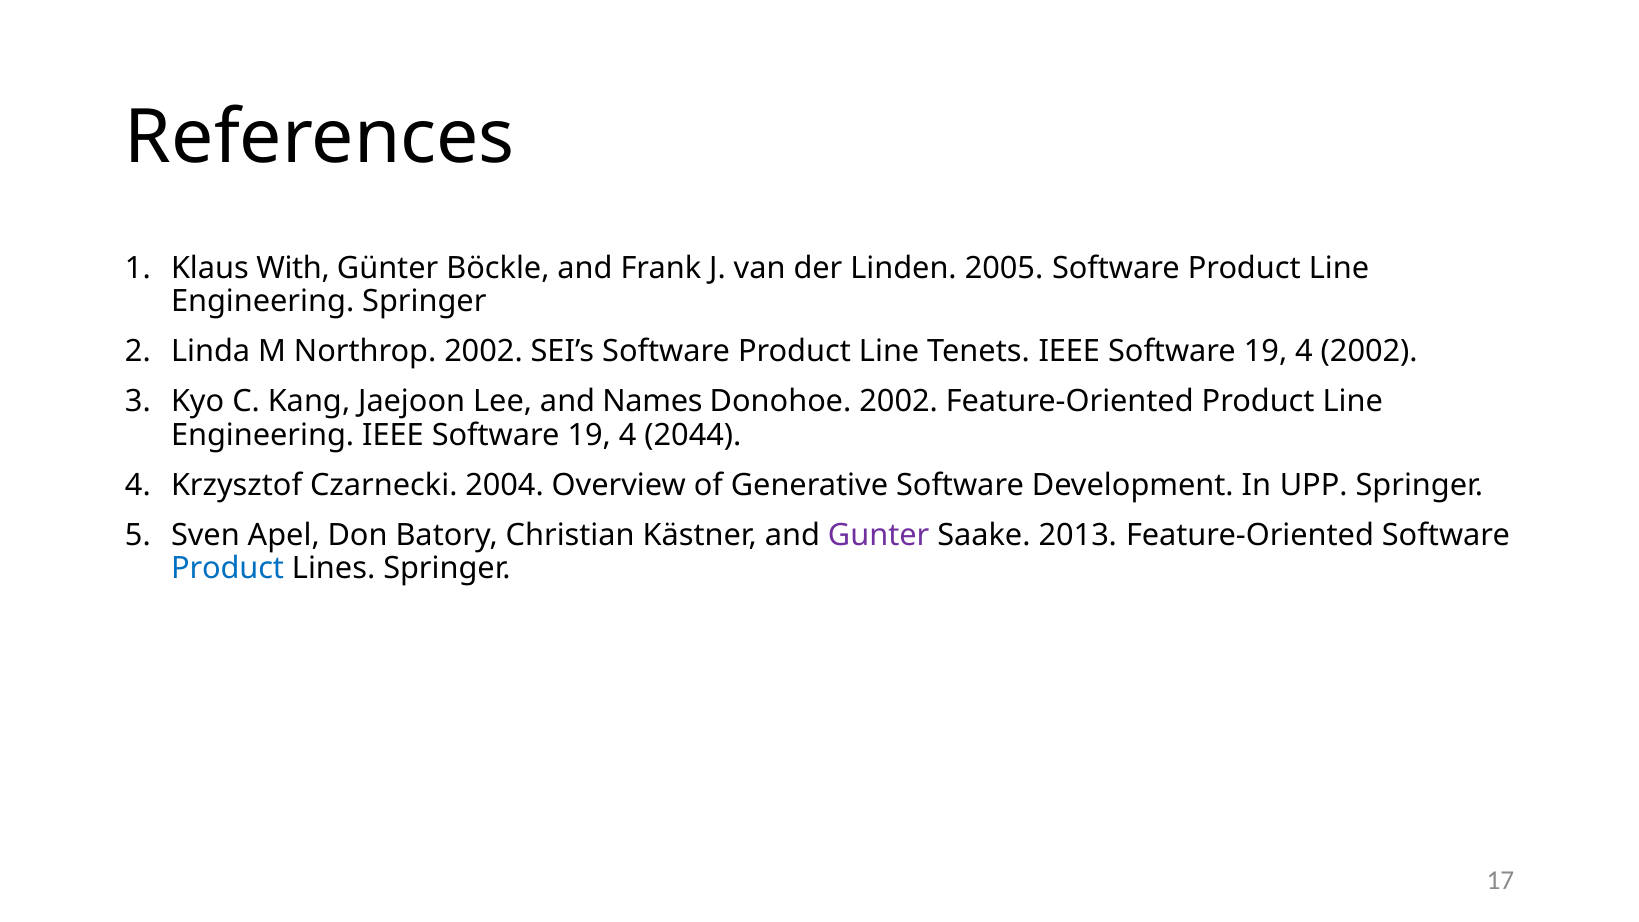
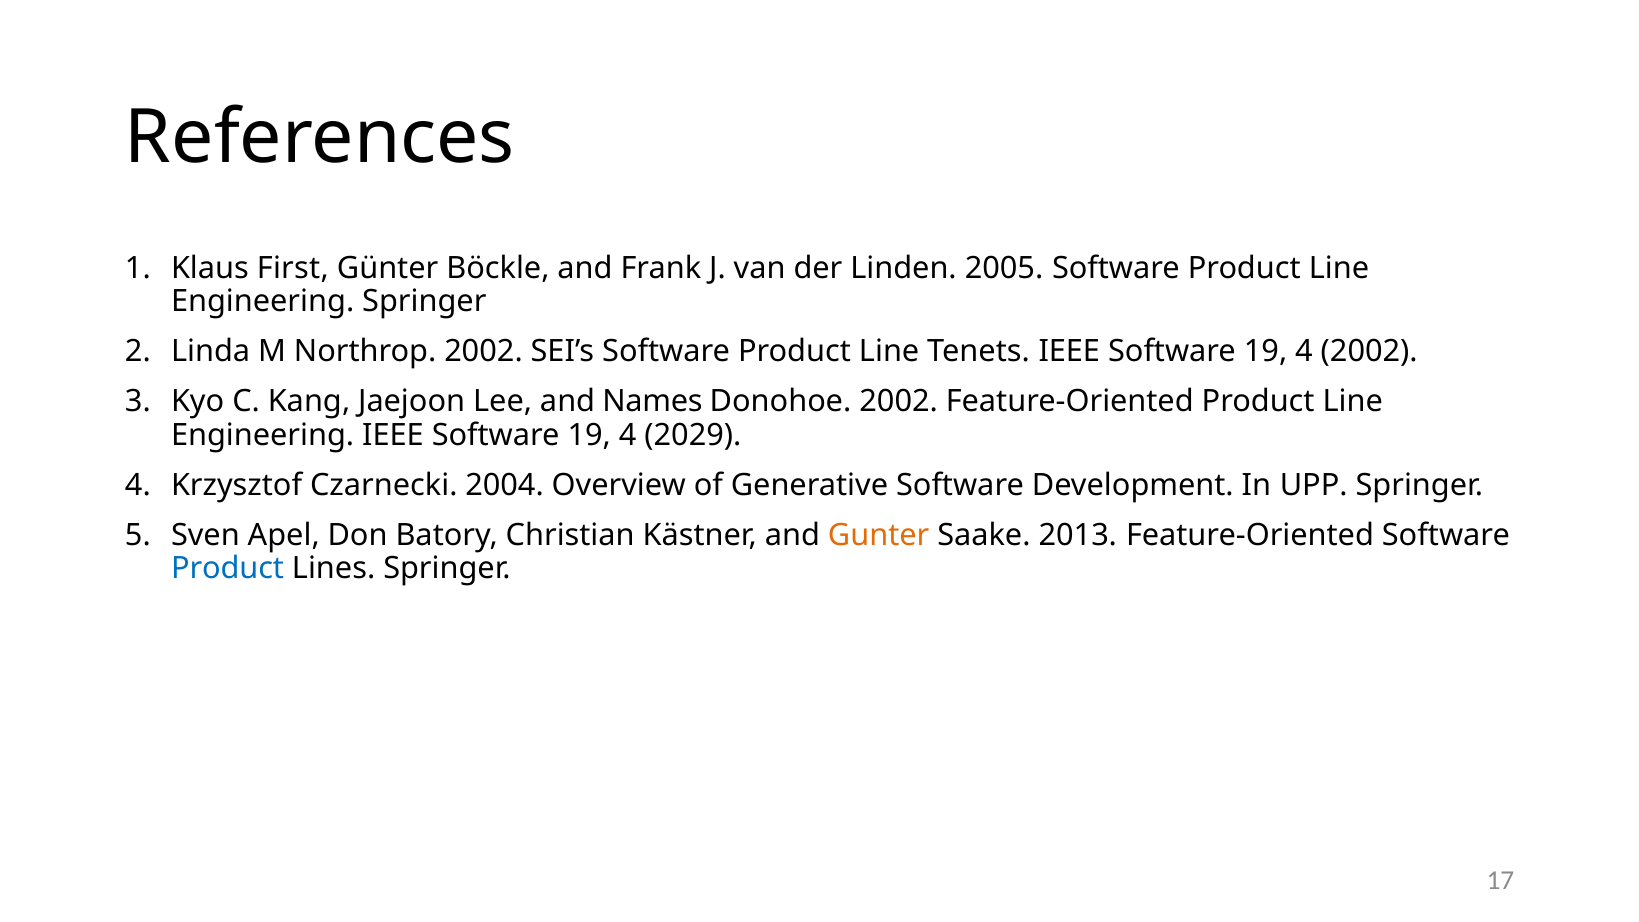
With: With -> First
2044: 2044 -> 2029
Gunter colour: purple -> orange
